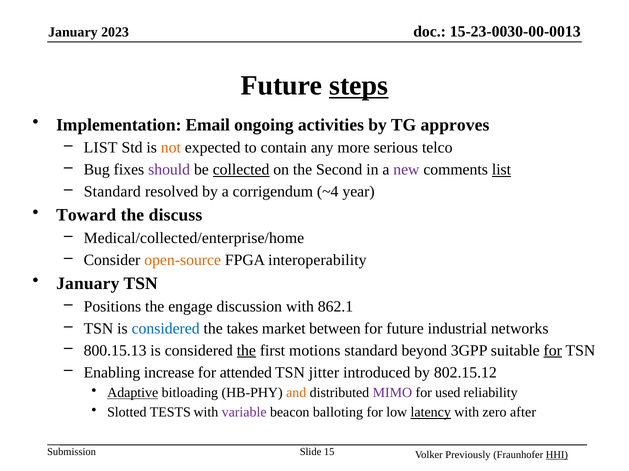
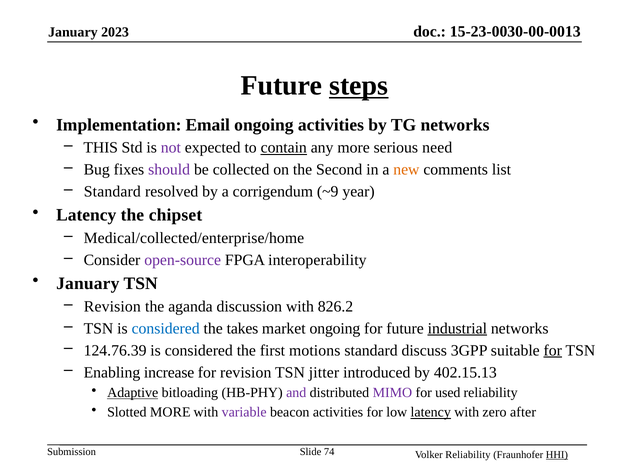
TG approves: approves -> networks
LIST at (101, 148): LIST -> THIS
not colour: orange -> purple
contain underline: none -> present
telco: telco -> need
collected underline: present -> none
new colour: purple -> orange
list at (501, 170) underline: present -> none
~4: ~4 -> ~9
Toward at (86, 215): Toward -> Latency
discuss: discuss -> chipset
open-source colour: orange -> purple
Positions at (112, 307): Positions -> Revision
engage: engage -> aganda
862.1: 862.1 -> 826.2
market between: between -> ongoing
industrial underline: none -> present
800.15.13: 800.15.13 -> 124.76.39
the at (246, 351) underline: present -> none
beyond: beyond -> discuss
for attended: attended -> revision
802.15.12: 802.15.12 -> 402.15.13
and colour: orange -> purple
Slotted TESTS: TESTS -> MORE
beacon balloting: balloting -> activities
15: 15 -> 74
Volker Previously: Previously -> Reliability
